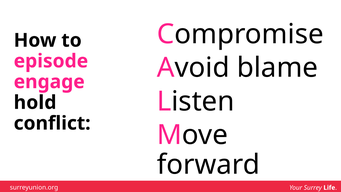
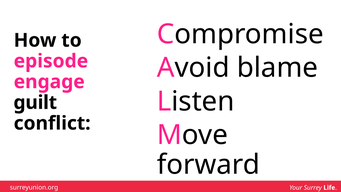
hold: hold -> guilt
